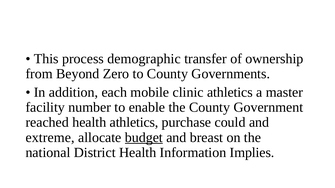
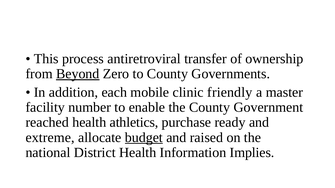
demographic: demographic -> antiretroviral
Beyond underline: none -> present
clinic athletics: athletics -> friendly
could: could -> ready
breast: breast -> raised
